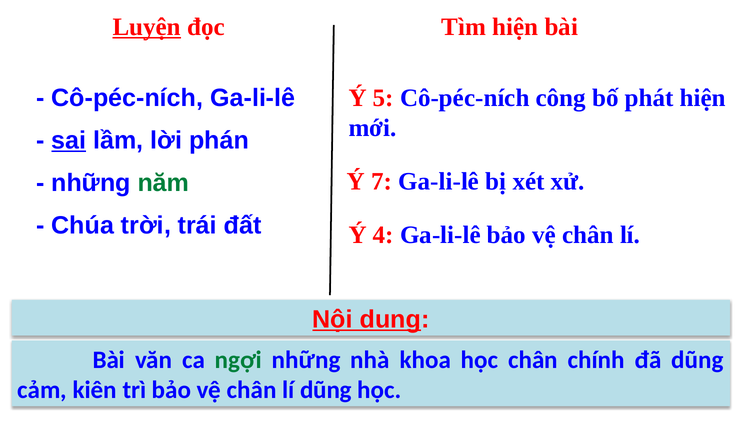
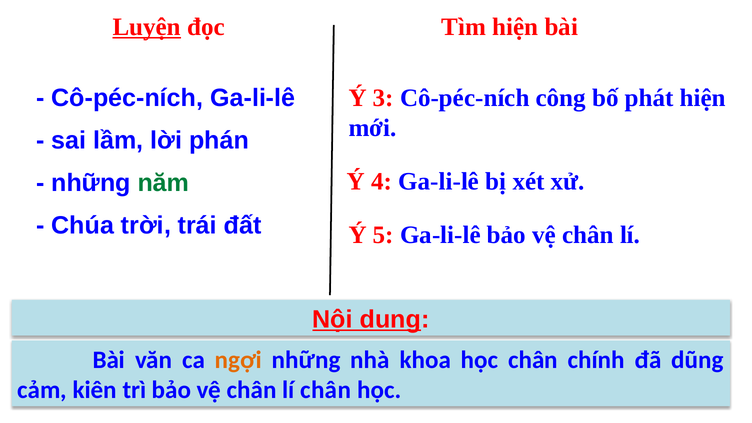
5: 5 -> 3
sai underline: present -> none
7: 7 -> 4
4: 4 -> 5
ngợi colour: green -> orange
lí dũng: dũng -> chân
